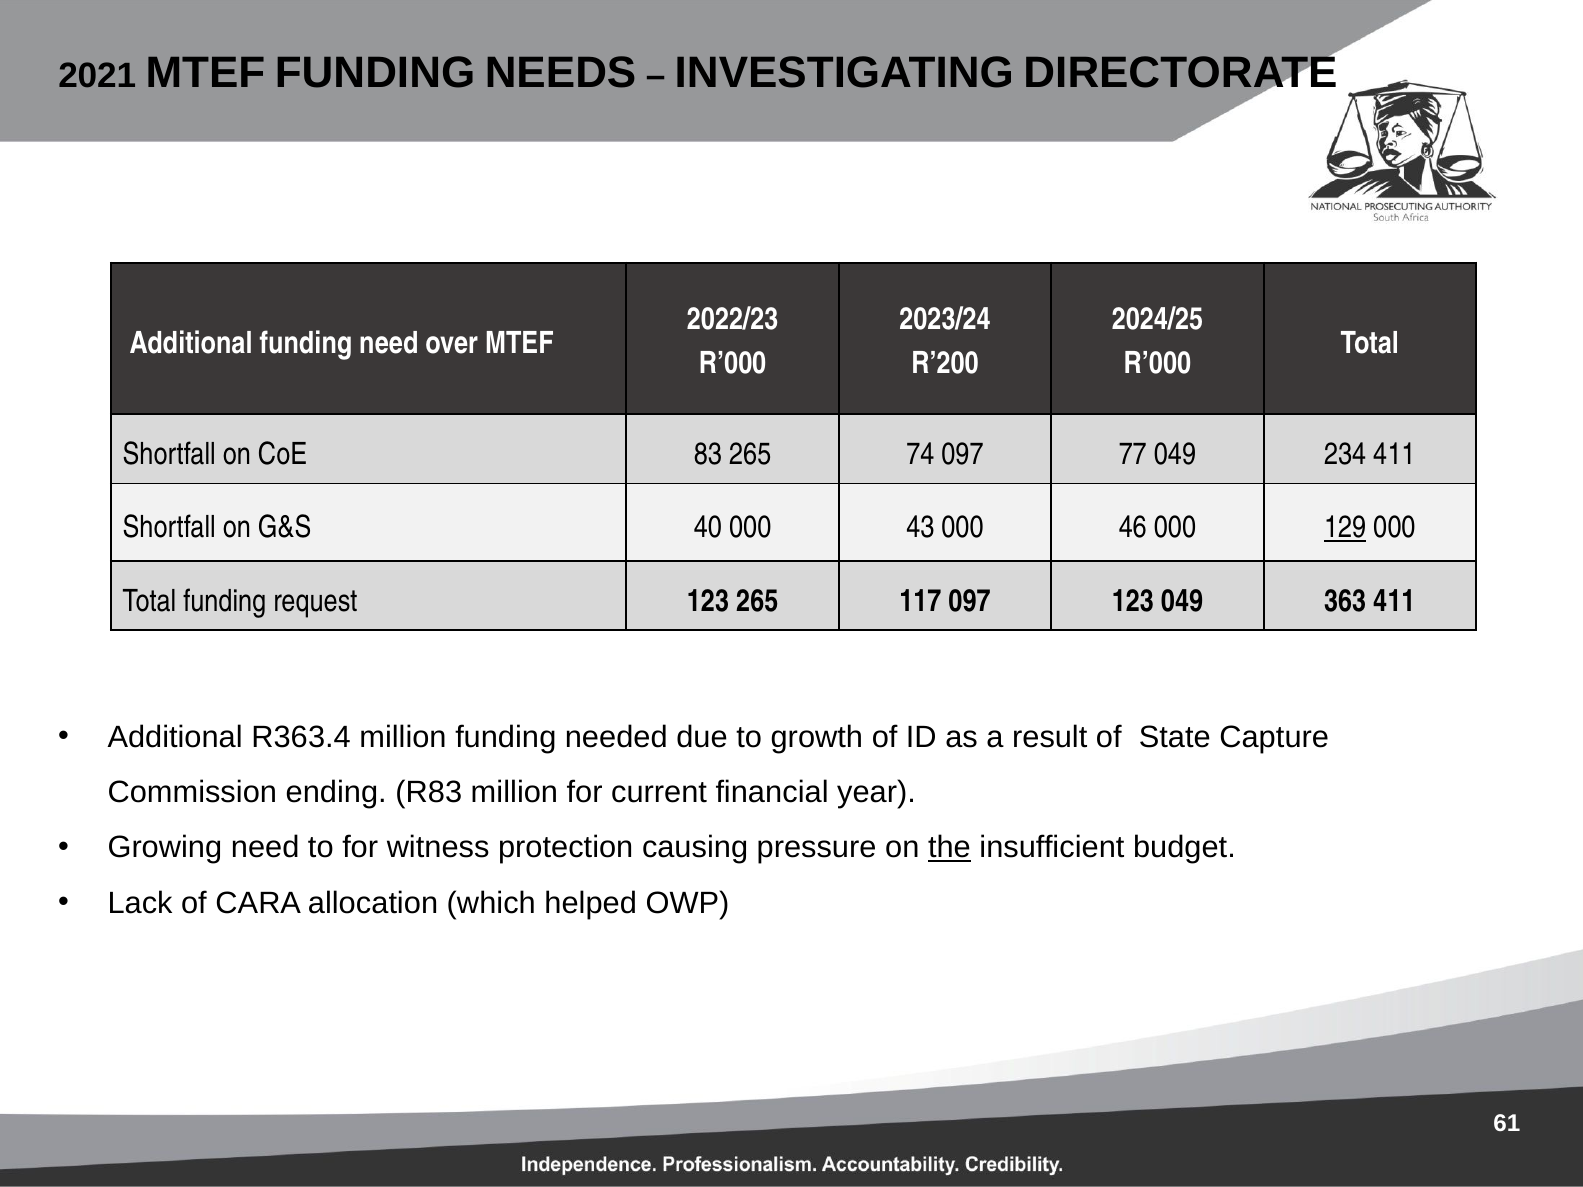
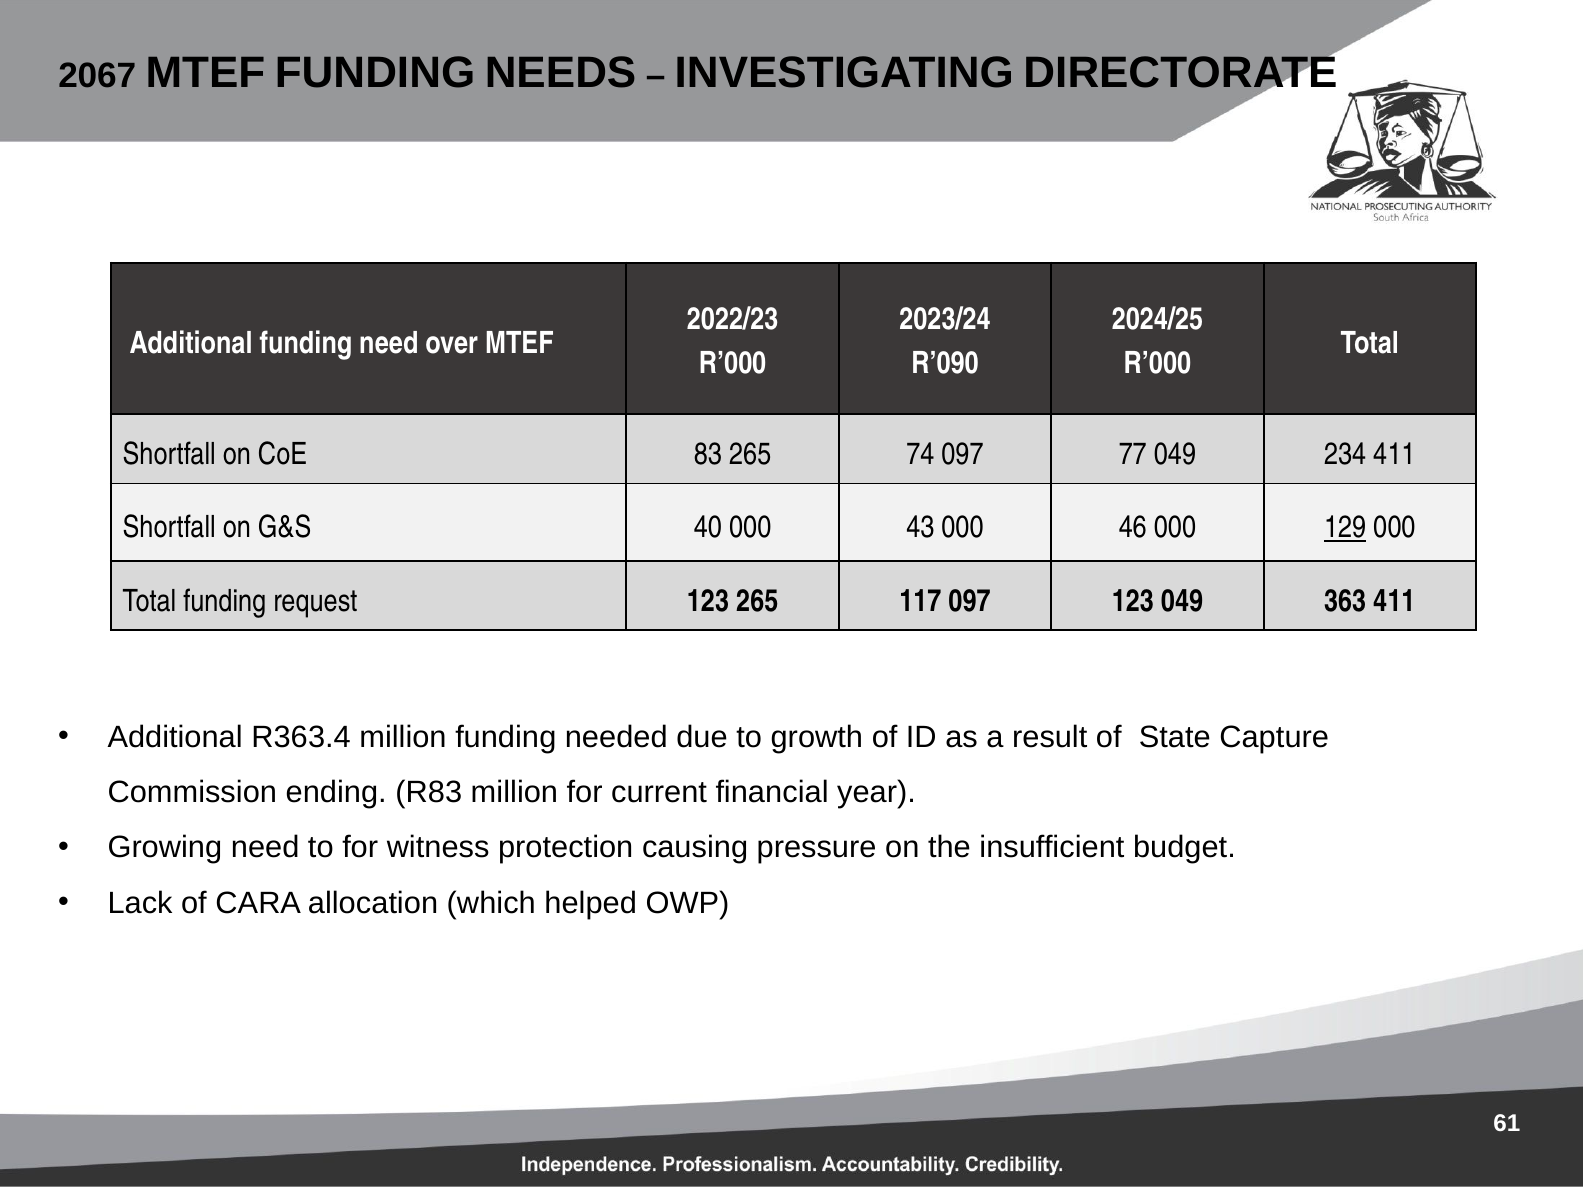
2021: 2021 -> 2067
R’200: R’200 -> R’090
the underline: present -> none
